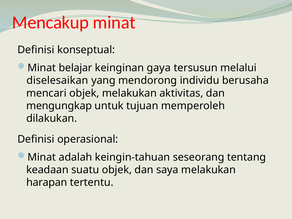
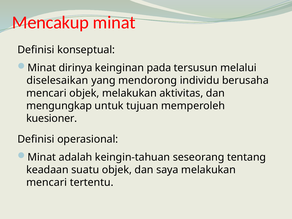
belajar: belajar -> dirinya
gaya: gaya -> pada
dilakukan: dilakukan -> kuesioner
harapan at (47, 182): harapan -> mencari
